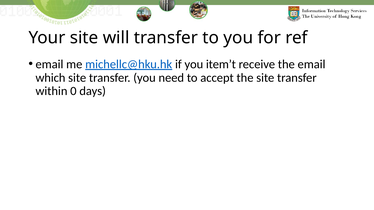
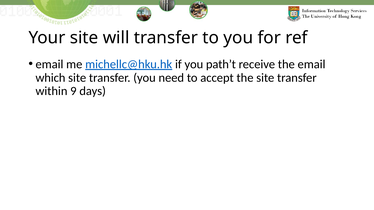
item’t: item’t -> path’t
0: 0 -> 9
